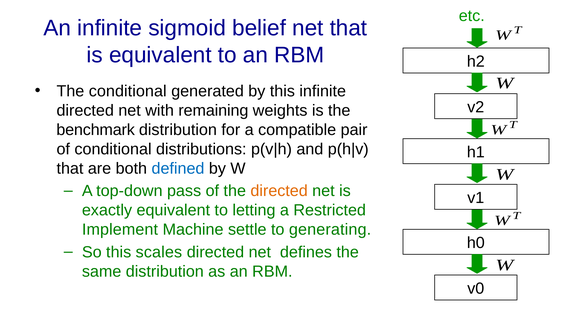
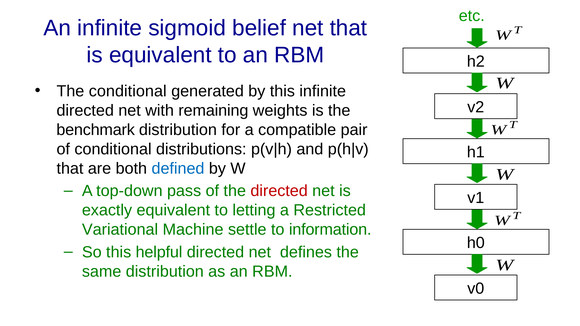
directed at (279, 191) colour: orange -> red
Implement: Implement -> Variational
generating: generating -> information
scales: scales -> helpful
